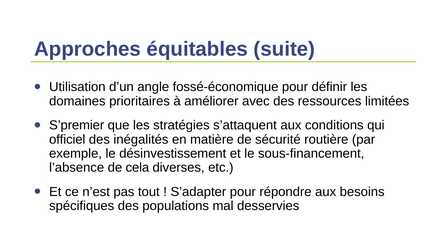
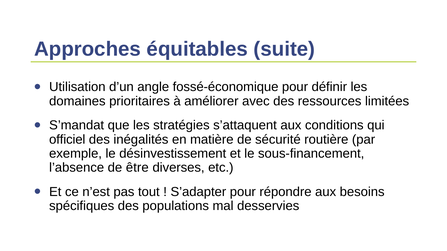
S’premier: S’premier -> S’mandat
cela: cela -> être
